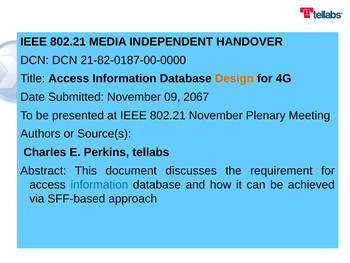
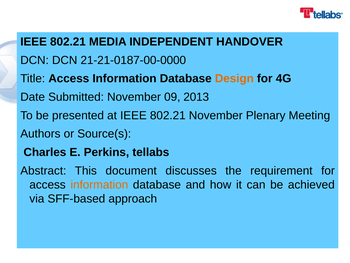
21-82-0187-00-0000: 21-82-0187-00-0000 -> 21-21-0187-00-0000
2067: 2067 -> 2013
information at (99, 184) colour: blue -> orange
